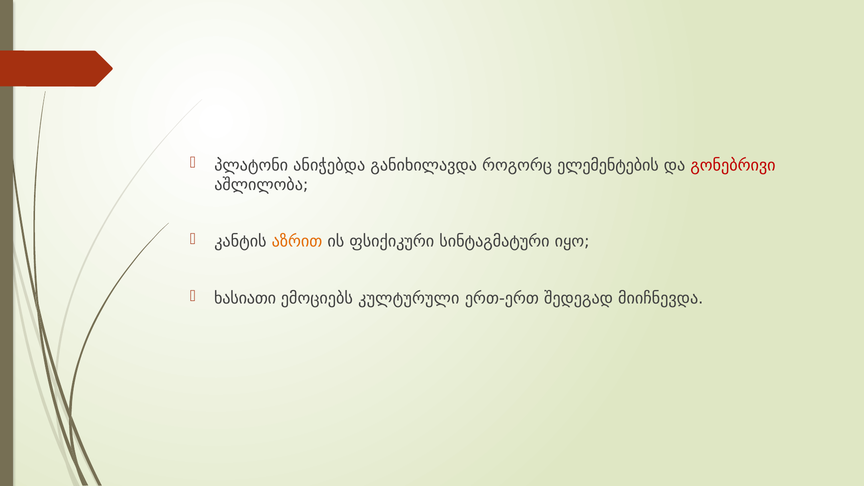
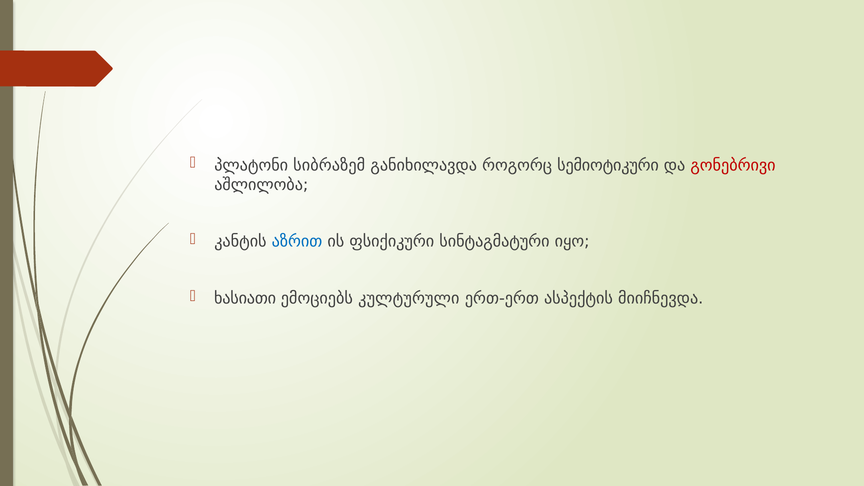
ანიჭებდა: ანიჭებდა -> სიბრაზემ
ელემენტების: ელემენტების -> სემიოტიკური
აზრით colour: orange -> blue
შედეგად: შედეგად -> ასპექტის
